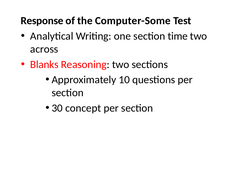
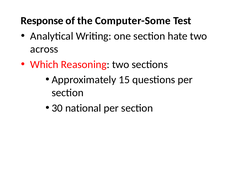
time: time -> hate
Blanks: Blanks -> Which
10: 10 -> 15
concept: concept -> national
